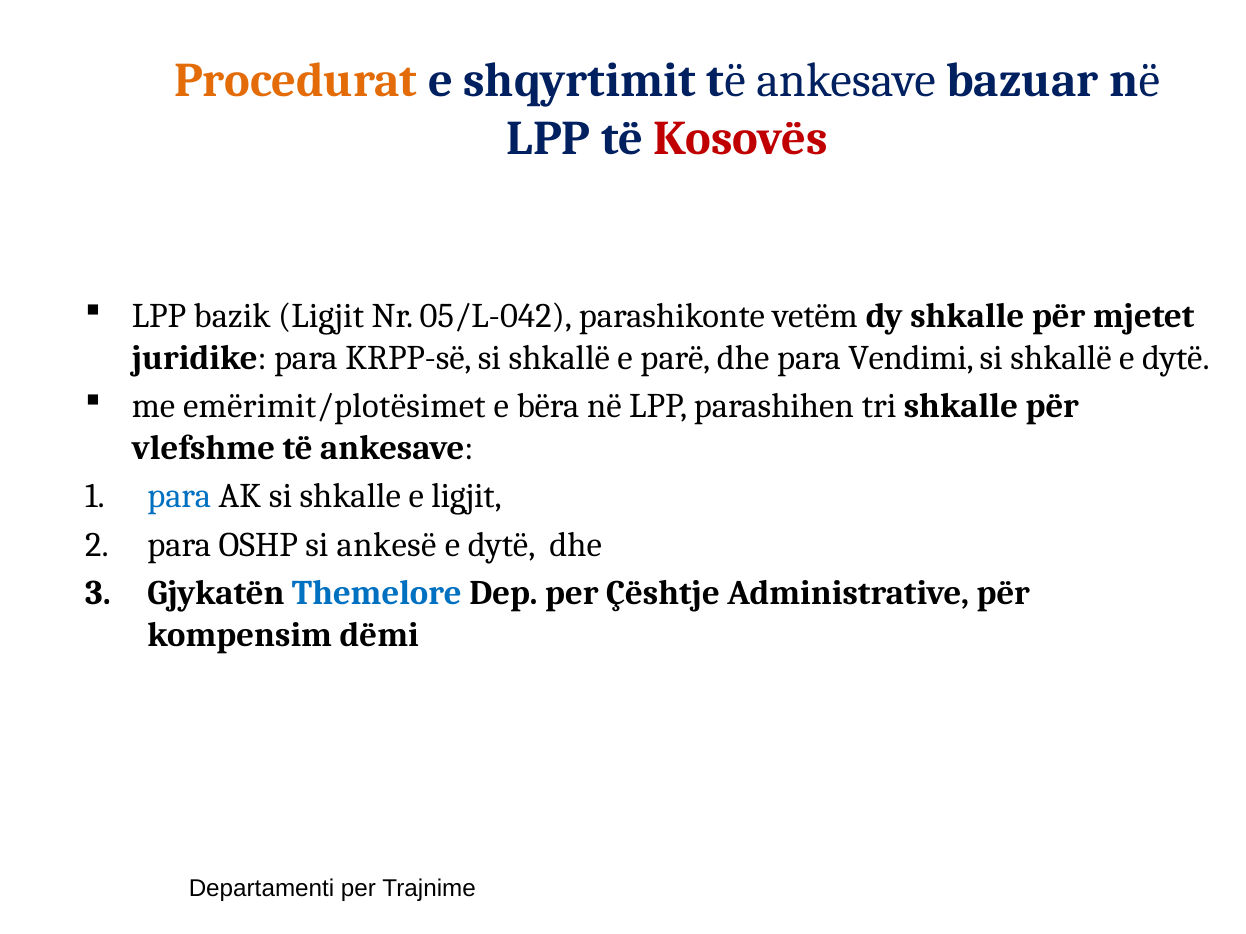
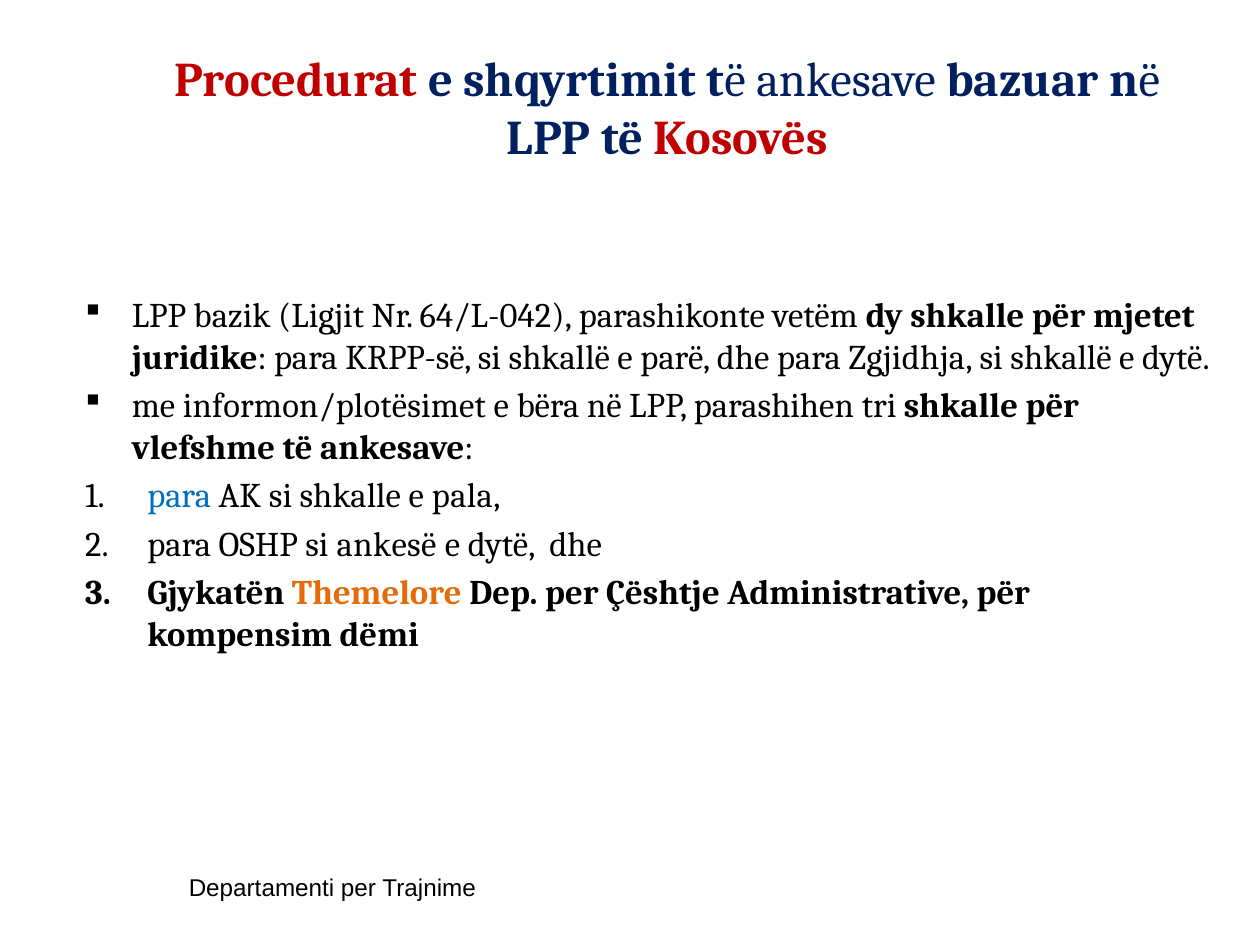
Procedurat colour: orange -> red
05/L-042: 05/L-042 -> 64/L-042
Vendimi: Vendimi -> Zgjidhja
emërimit/plotësimet: emërimit/plotësimet -> informon/plotësimet
e ligjit: ligjit -> pala
Themelore colour: blue -> orange
